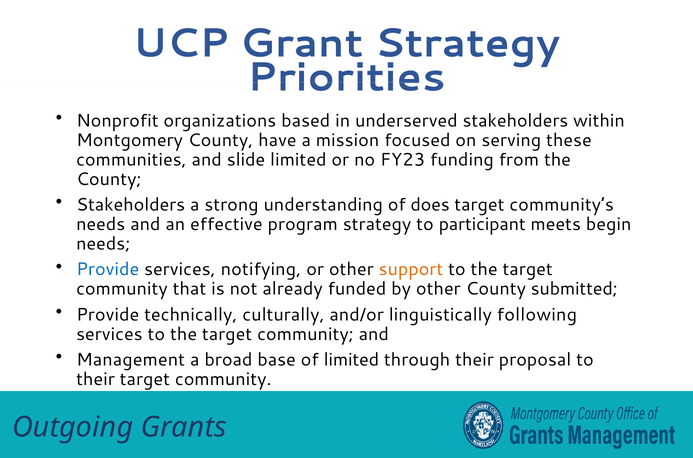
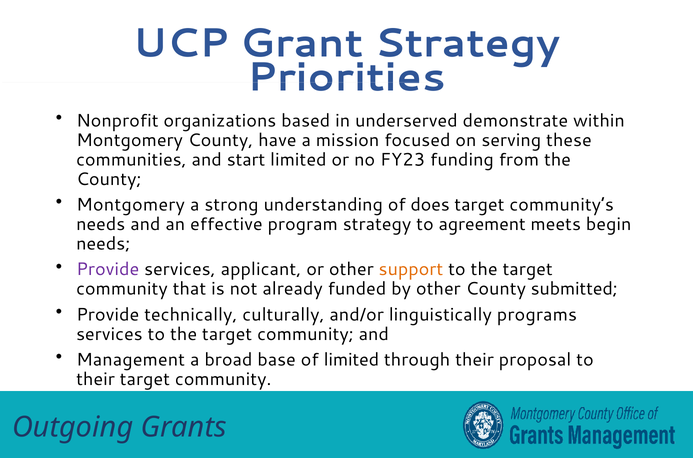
underserved stakeholders: stakeholders -> demonstrate
slide: slide -> start
Stakeholders at (131, 205): Stakeholders -> Montgomery
participant: participant -> agreement
Provide at (108, 270) colour: blue -> purple
notifying: notifying -> applicant
following: following -> programs
